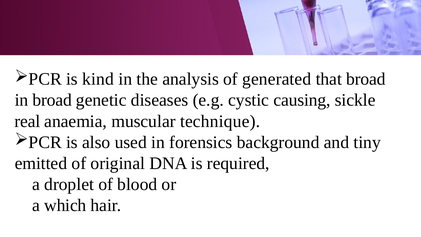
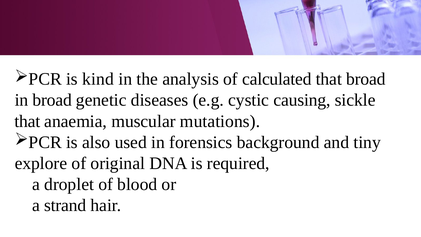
generated: generated -> calculated
real at (27, 121): real -> that
technique: technique -> mutations
emitted: emitted -> explore
which: which -> strand
